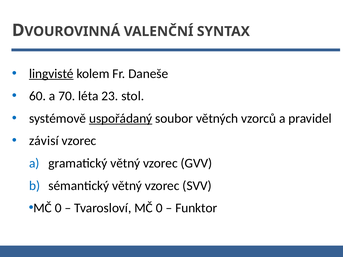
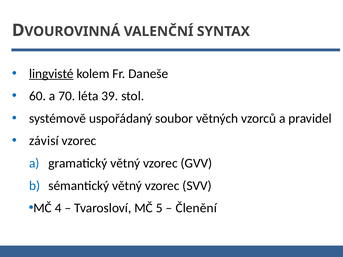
23: 23 -> 39
uspořádaný underline: present -> none
0 at (58, 208): 0 -> 4
Tvarosloví MČ 0: 0 -> 5
Funktor: Funktor -> Členění
